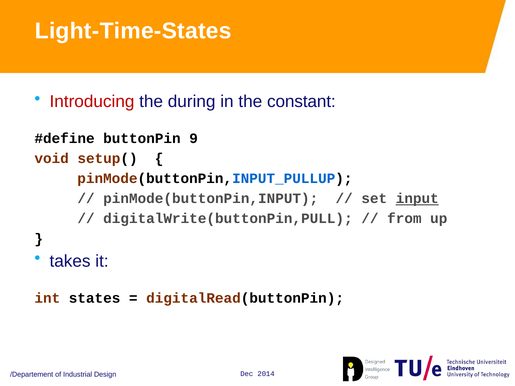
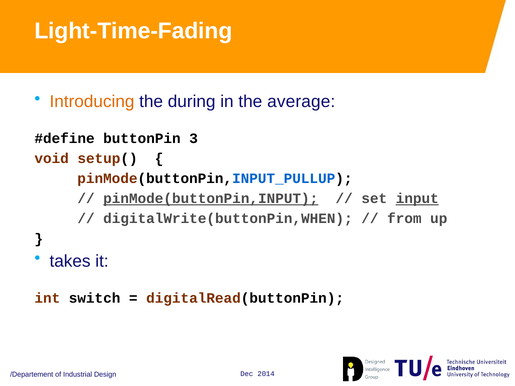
Light-Time-States: Light-Time-States -> Light-Time-Fading
Introducing colour: red -> orange
constant: constant -> average
9: 9 -> 3
pinMode(buttonPin,INPUT underline: none -> present
digitalWrite(buttonPin,PULL: digitalWrite(buttonPin,PULL -> digitalWrite(buttonPin,WHEN
states: states -> switch
